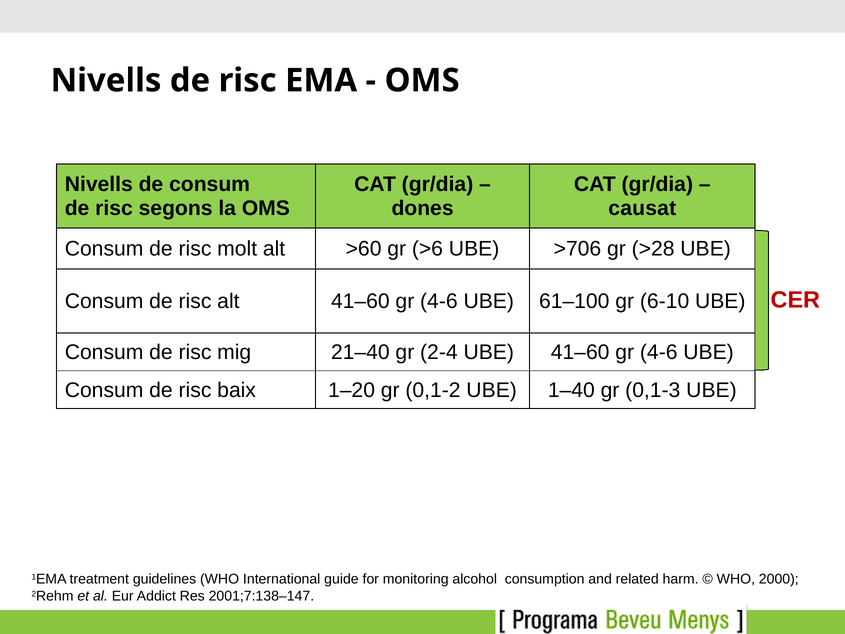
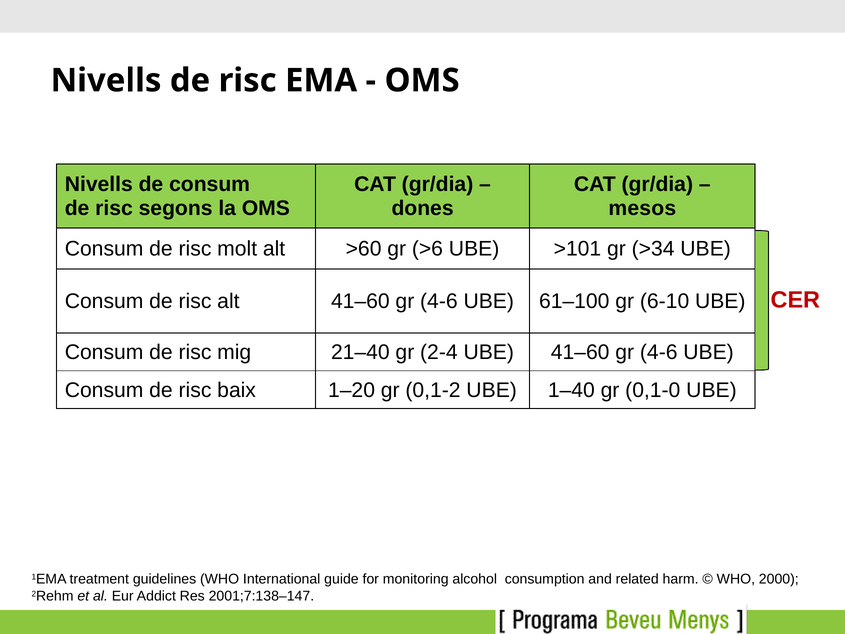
causat: causat -> mesos
>706: >706 -> >101
>28: >28 -> >34
0,1-3: 0,1-3 -> 0,1-0
